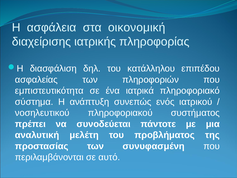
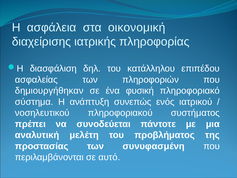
εμπιστευτικότητα: εμπιστευτικότητα -> δημιουργήθηκαν
ιατρικά: ιατρικά -> φυσική
